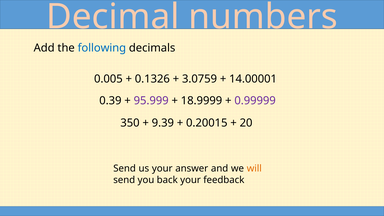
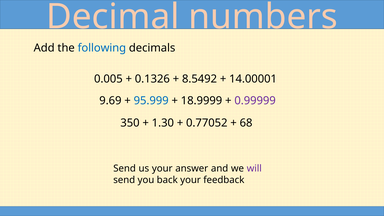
3.0759: 3.0759 -> 8.5492
0.39: 0.39 -> 9.69
95.999 colour: purple -> blue
9.39: 9.39 -> 1.30
0.20015: 0.20015 -> 0.77052
20: 20 -> 68
will colour: orange -> purple
